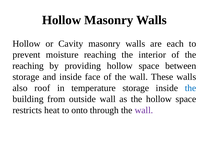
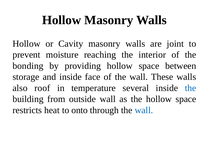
each: each -> joint
reaching at (28, 66): reaching -> bonding
temperature storage: storage -> several
wall at (144, 111) colour: purple -> blue
